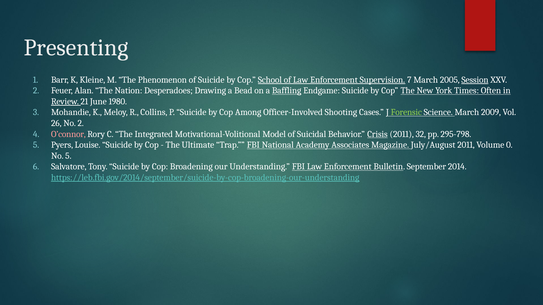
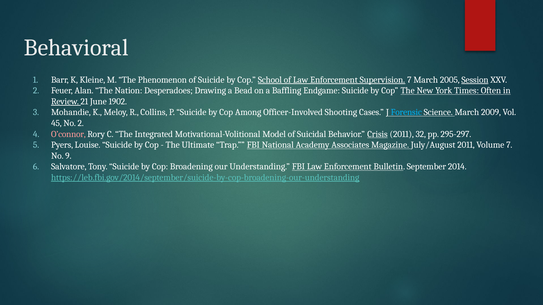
Presenting: Presenting -> Behavioral
Baffling underline: present -> none
1980: 1980 -> 1902
Forensic colour: light green -> light blue
26: 26 -> 45
295-798: 295-798 -> 295-297
Volume 0: 0 -> 7
No 5: 5 -> 9
